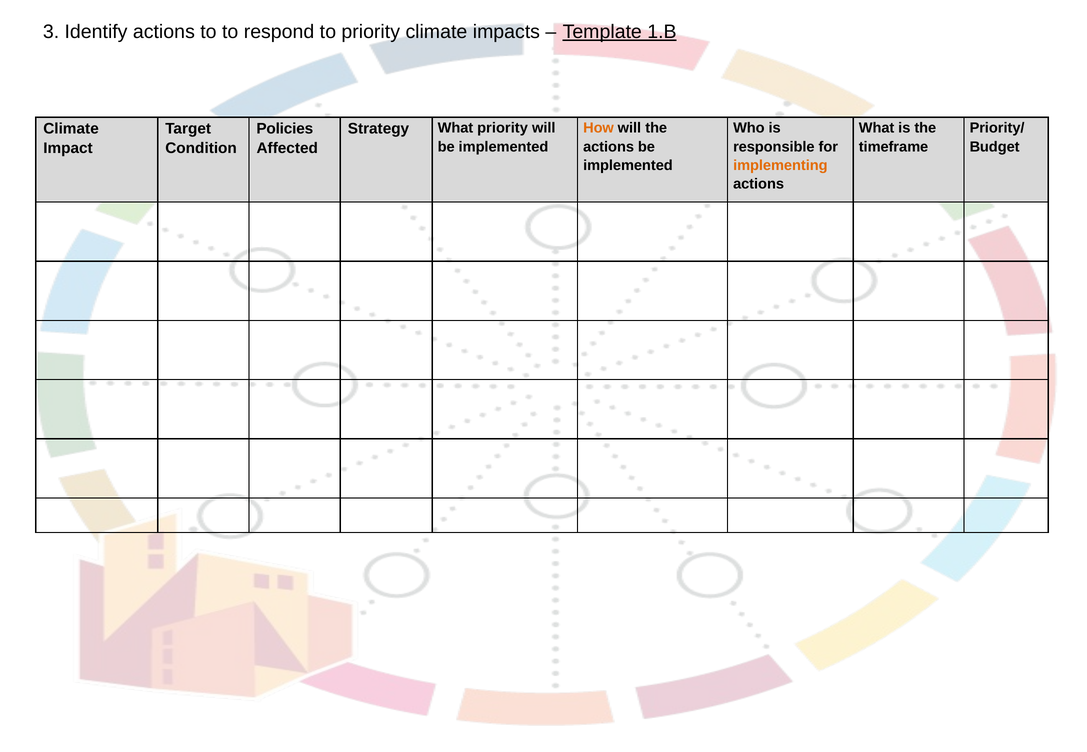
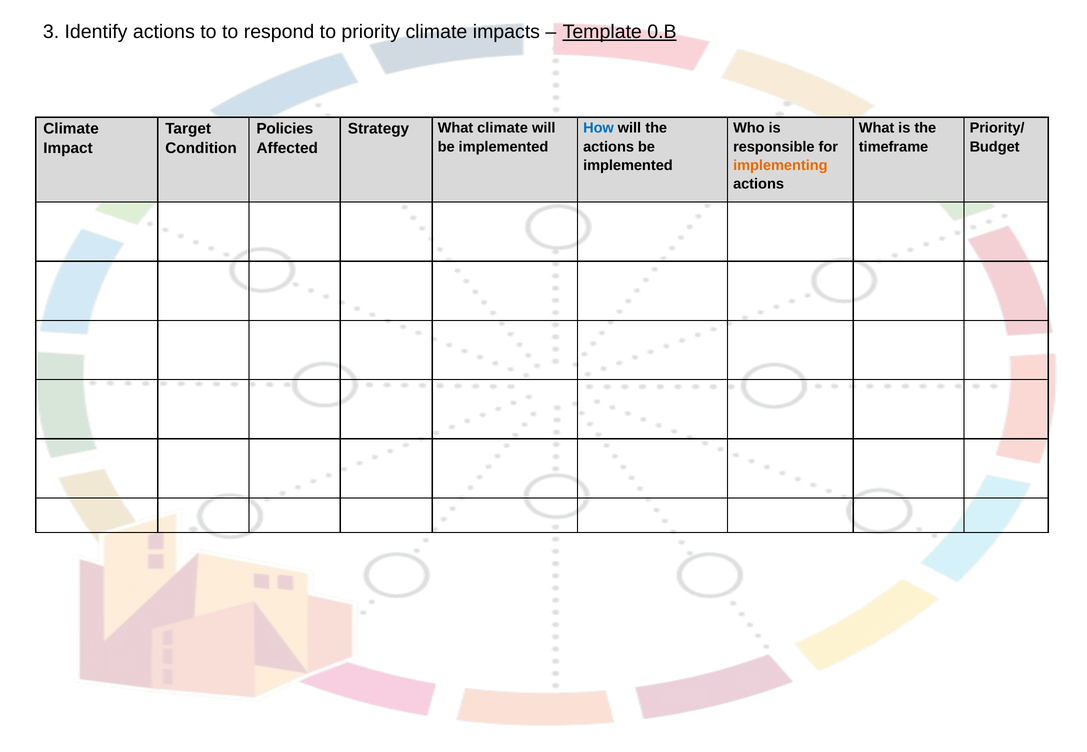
1.B: 1.B -> 0.B
How colour: orange -> blue
What priority: priority -> climate
